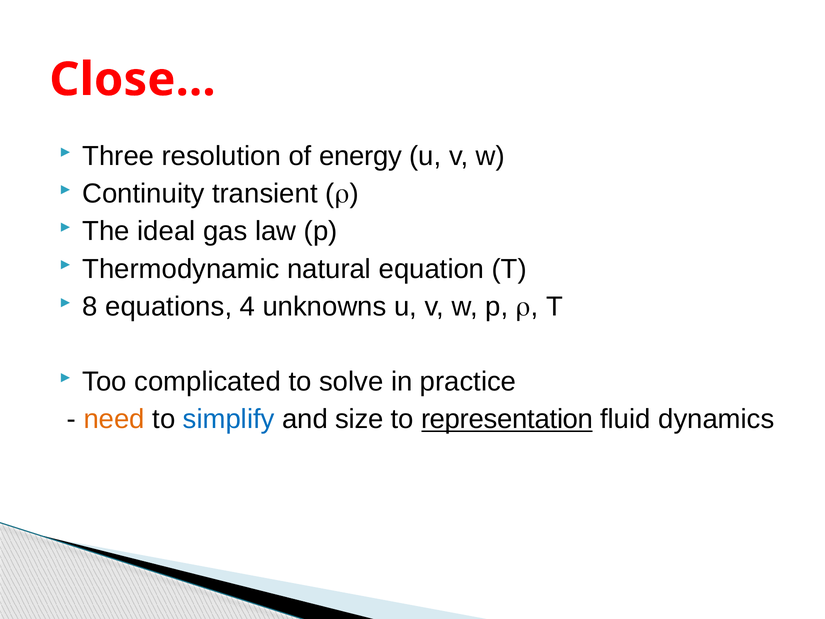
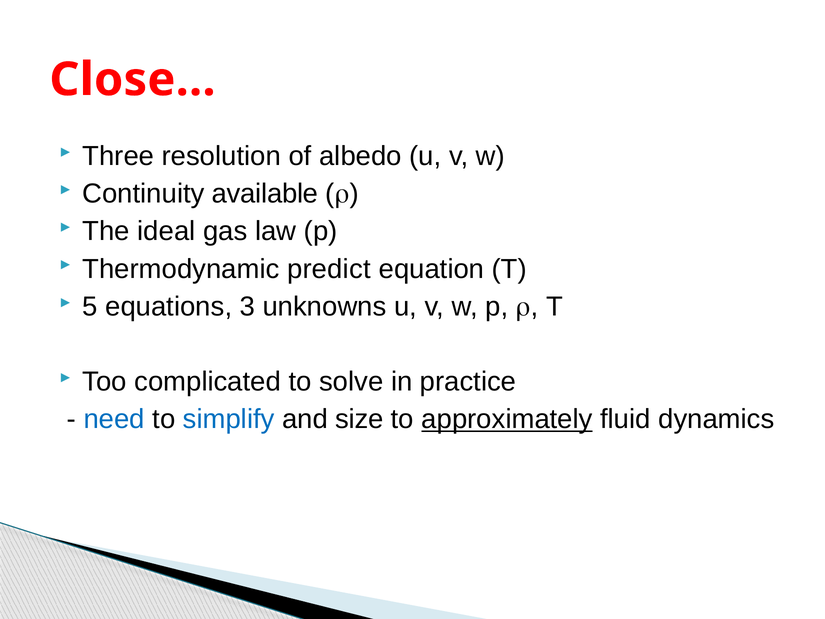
energy: energy -> albedo
transient: transient -> available
natural: natural -> predict
8: 8 -> 5
4: 4 -> 3
need colour: orange -> blue
representation: representation -> approximately
